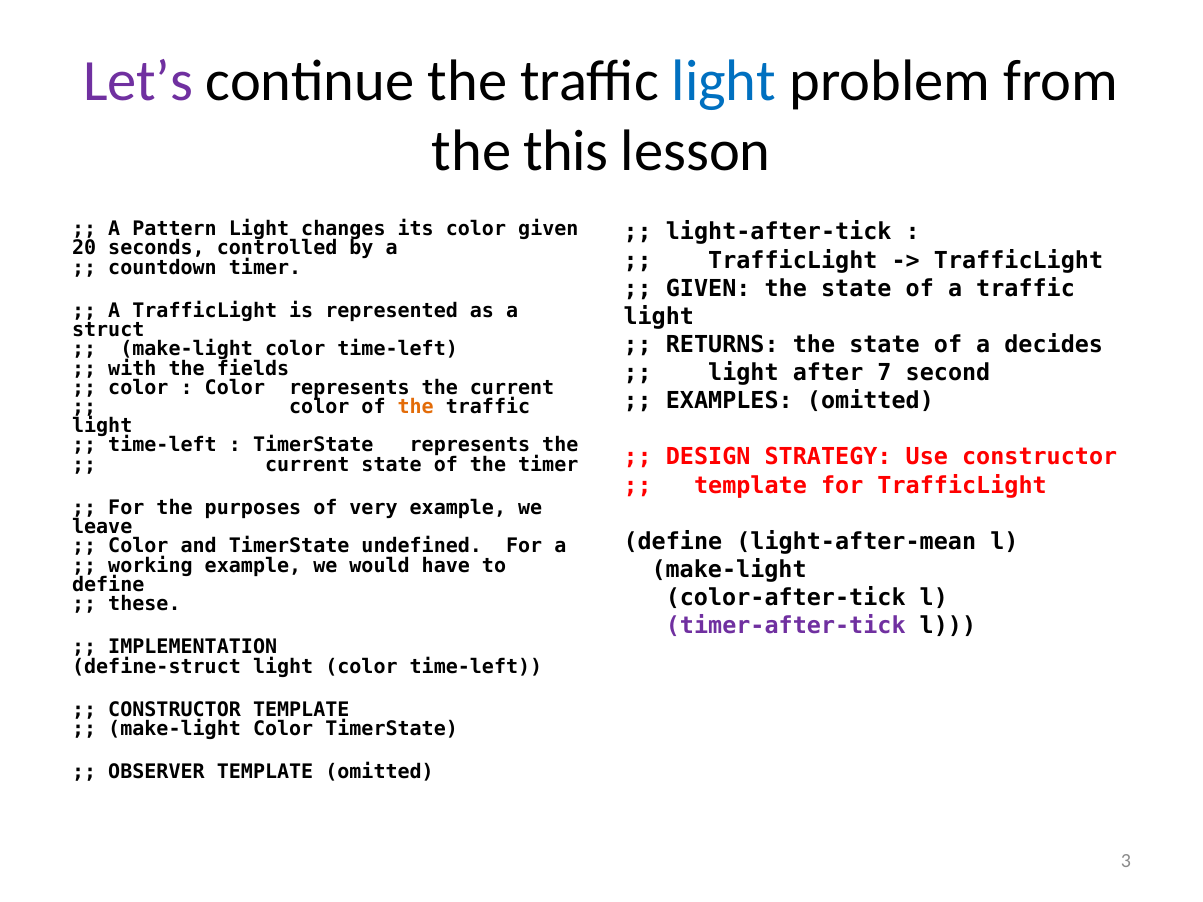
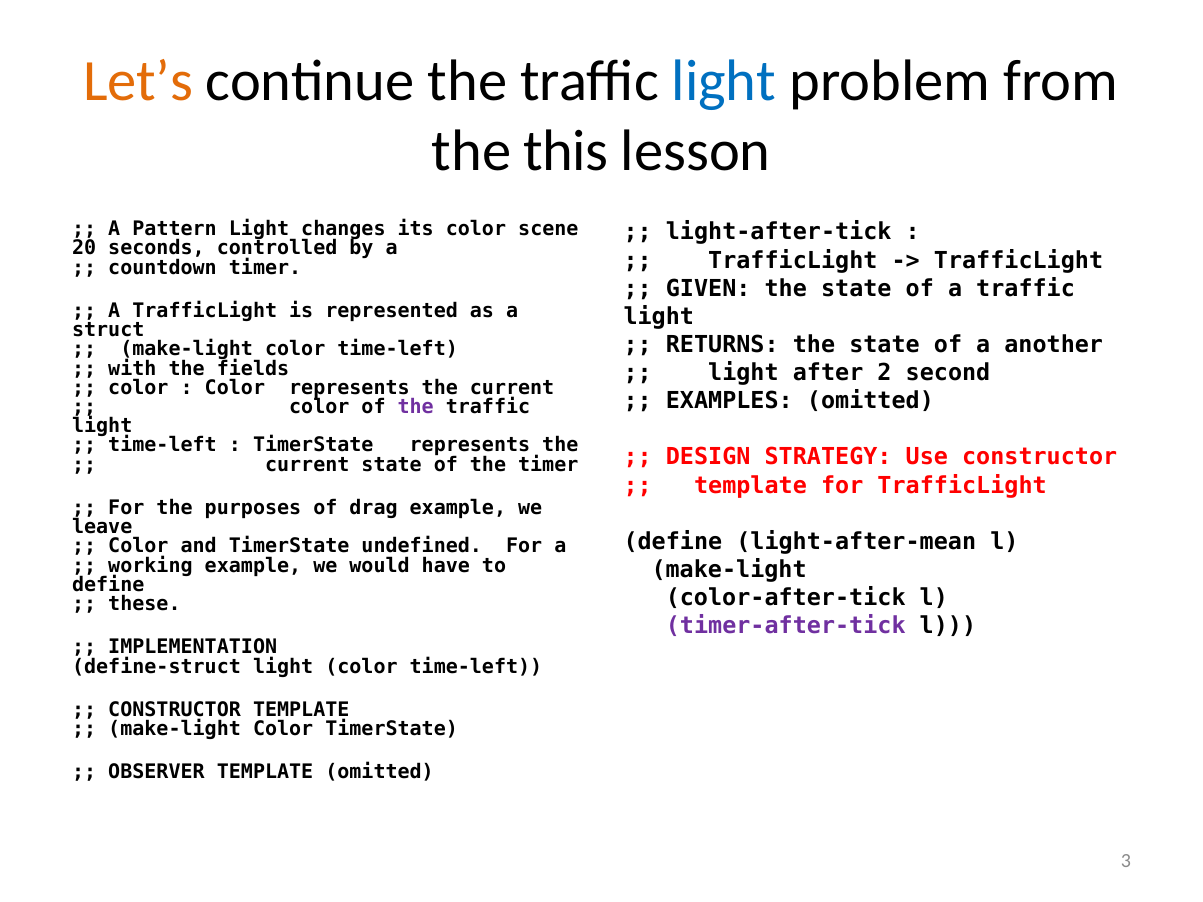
Let’s colour: purple -> orange
color given: given -> scene
decides: decides -> another
7: 7 -> 2
the at (416, 407) colour: orange -> purple
very: very -> drag
